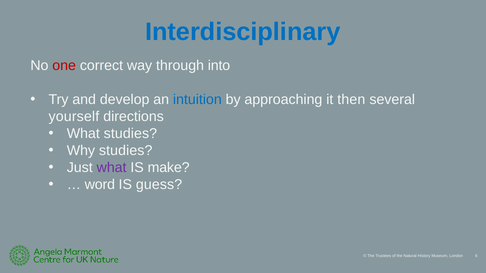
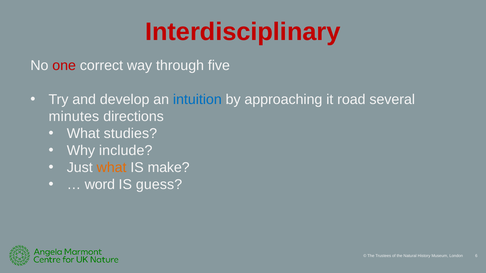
Interdisciplinary colour: blue -> red
into: into -> five
then: then -> road
yourself: yourself -> minutes
Why studies: studies -> include
what at (112, 168) colour: purple -> orange
